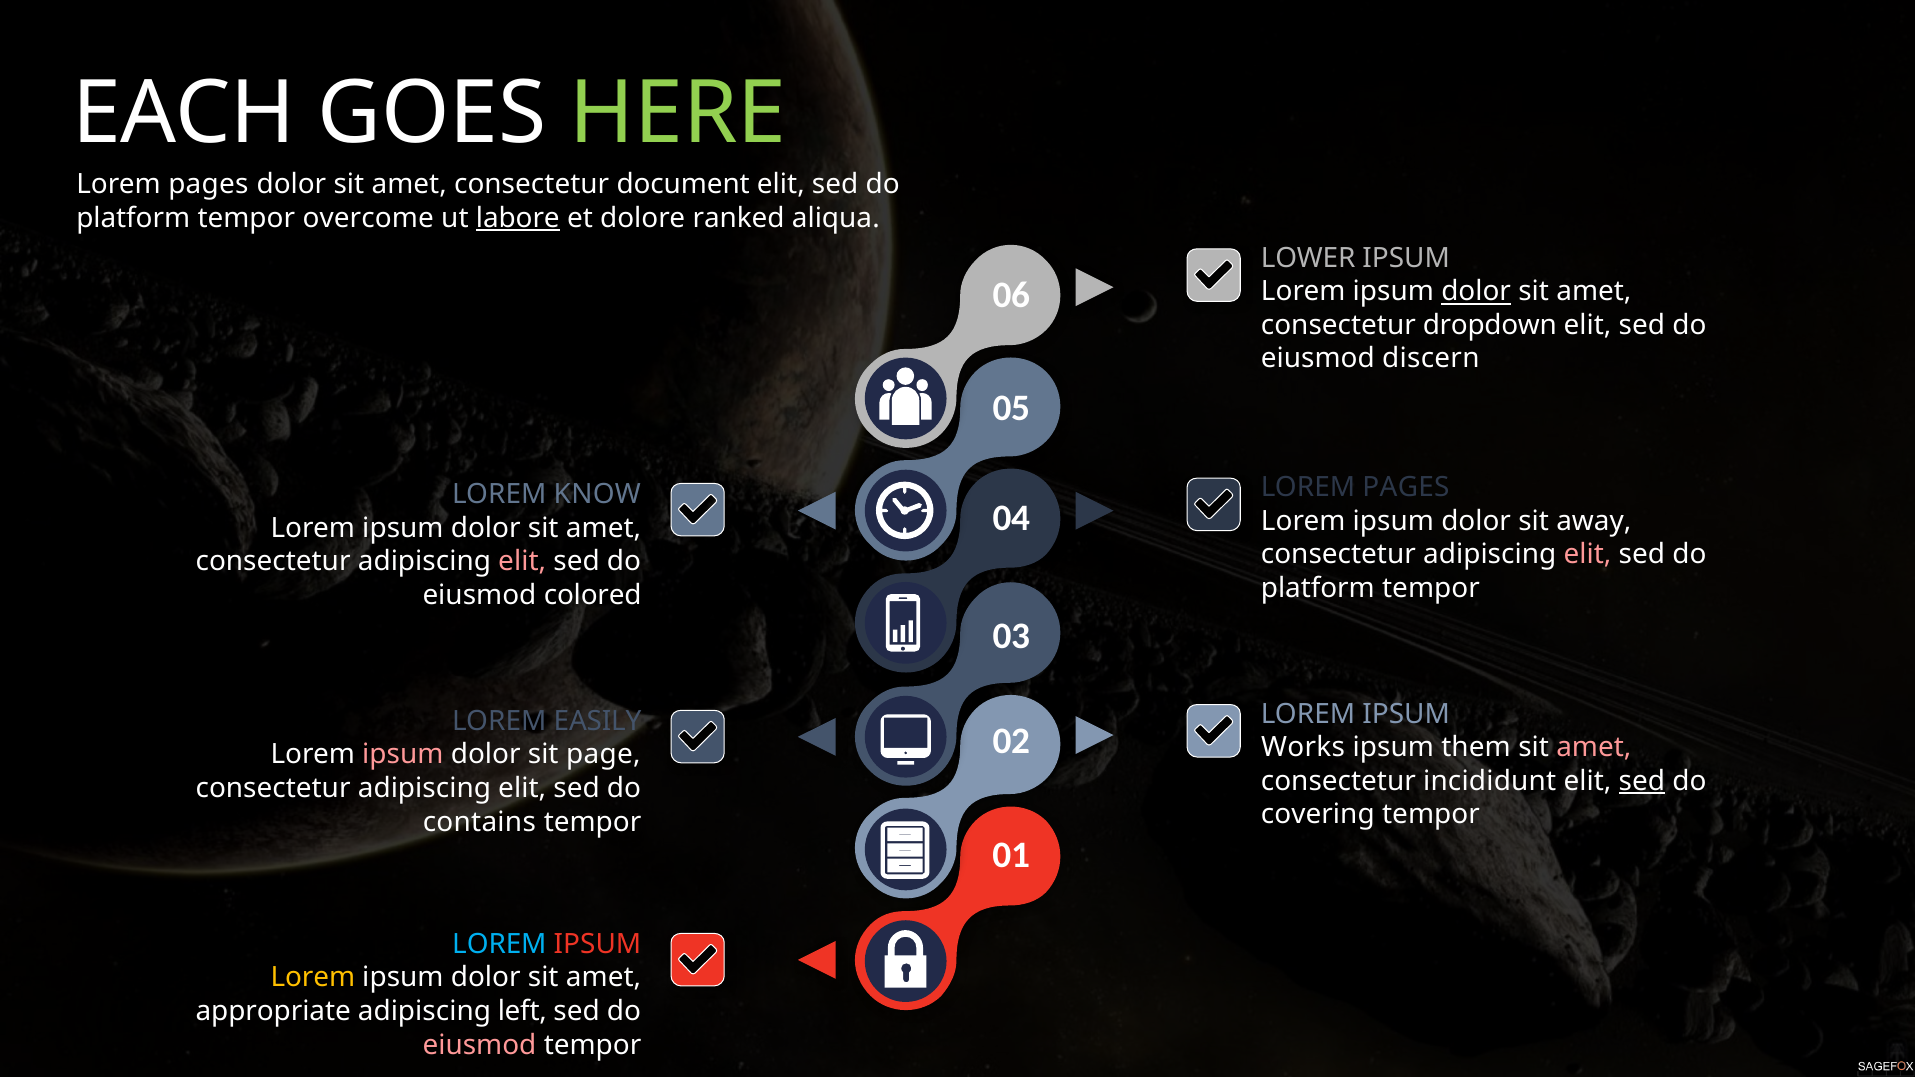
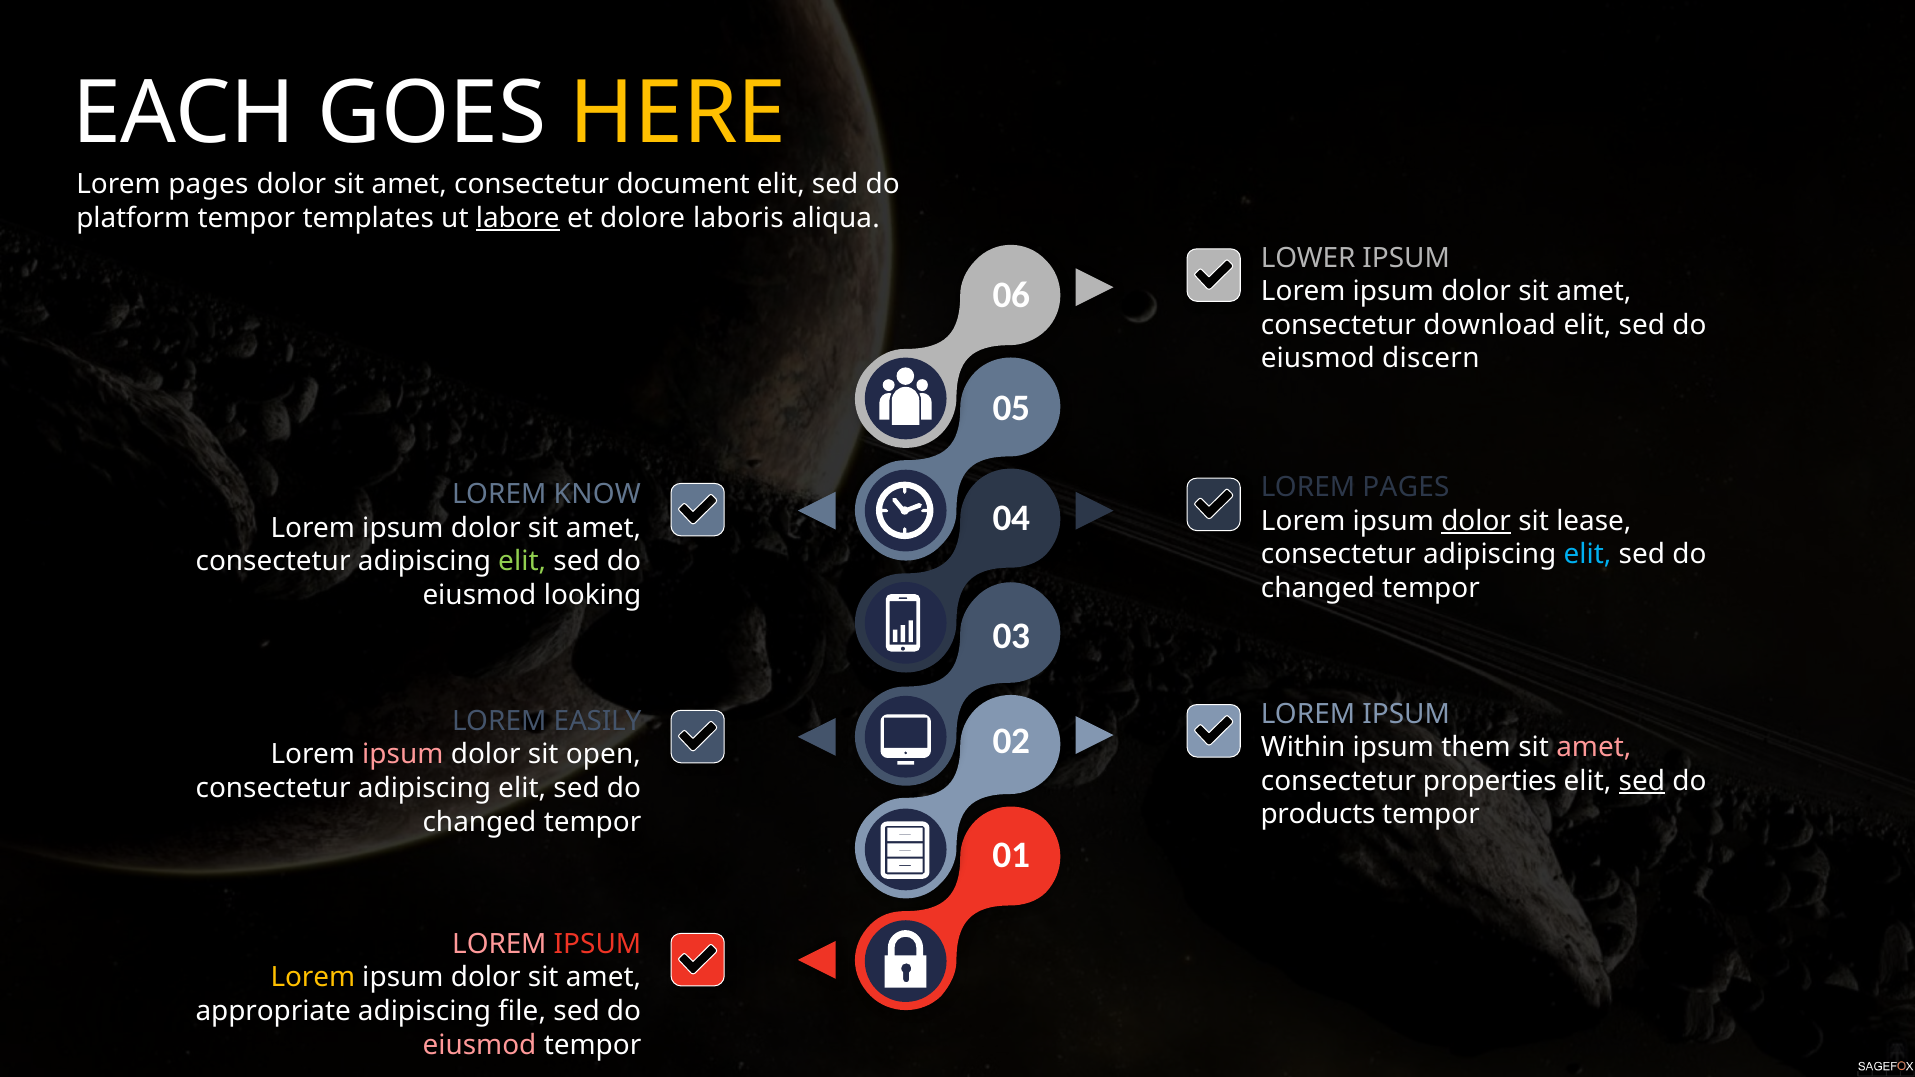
HERE colour: light green -> yellow
overcome: overcome -> templates
ranked: ranked -> laboris
dolor at (1476, 292) underline: present -> none
dropdown: dropdown -> download
dolor at (1476, 521) underline: none -> present
away: away -> lease
elit at (1587, 555) colour: pink -> light blue
elit at (522, 561) colour: pink -> light green
platform at (1318, 588): platform -> changed
colored: colored -> looking
Works: Works -> Within
page: page -> open
incididunt: incididunt -> properties
covering: covering -> products
contains at (479, 822): contains -> changed
LOREM at (499, 944) colour: light blue -> pink
left: left -> file
